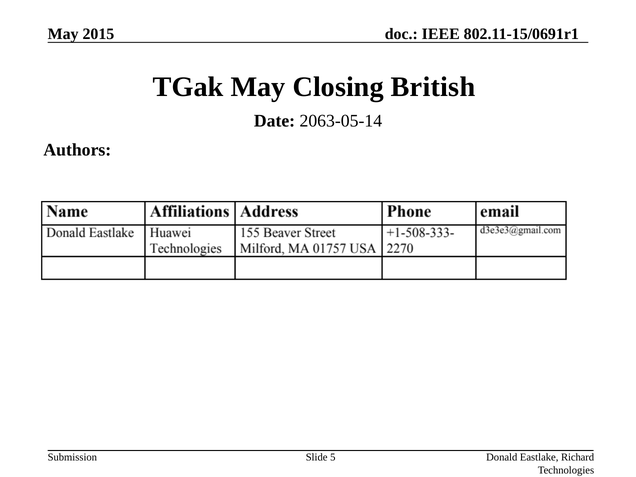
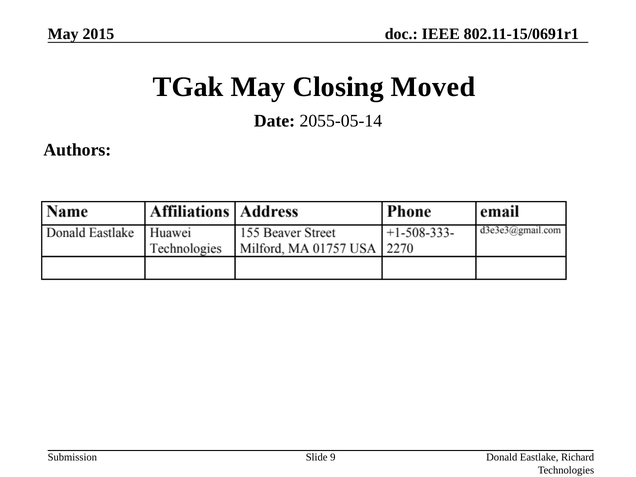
British: British -> Moved
2063-05-14: 2063-05-14 -> 2055-05-14
5: 5 -> 9
